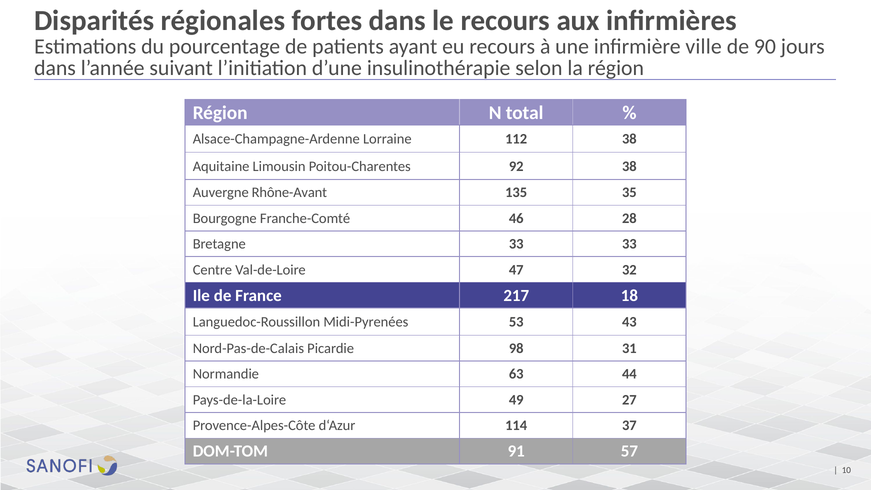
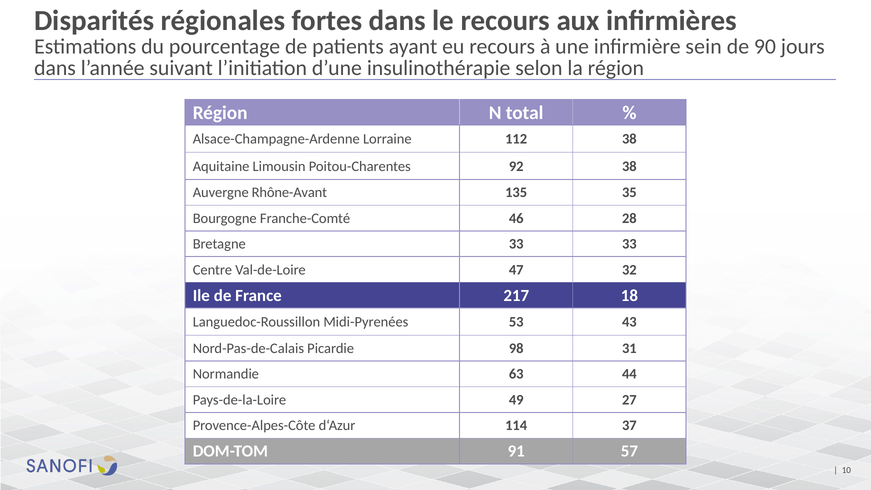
ville: ville -> sein
